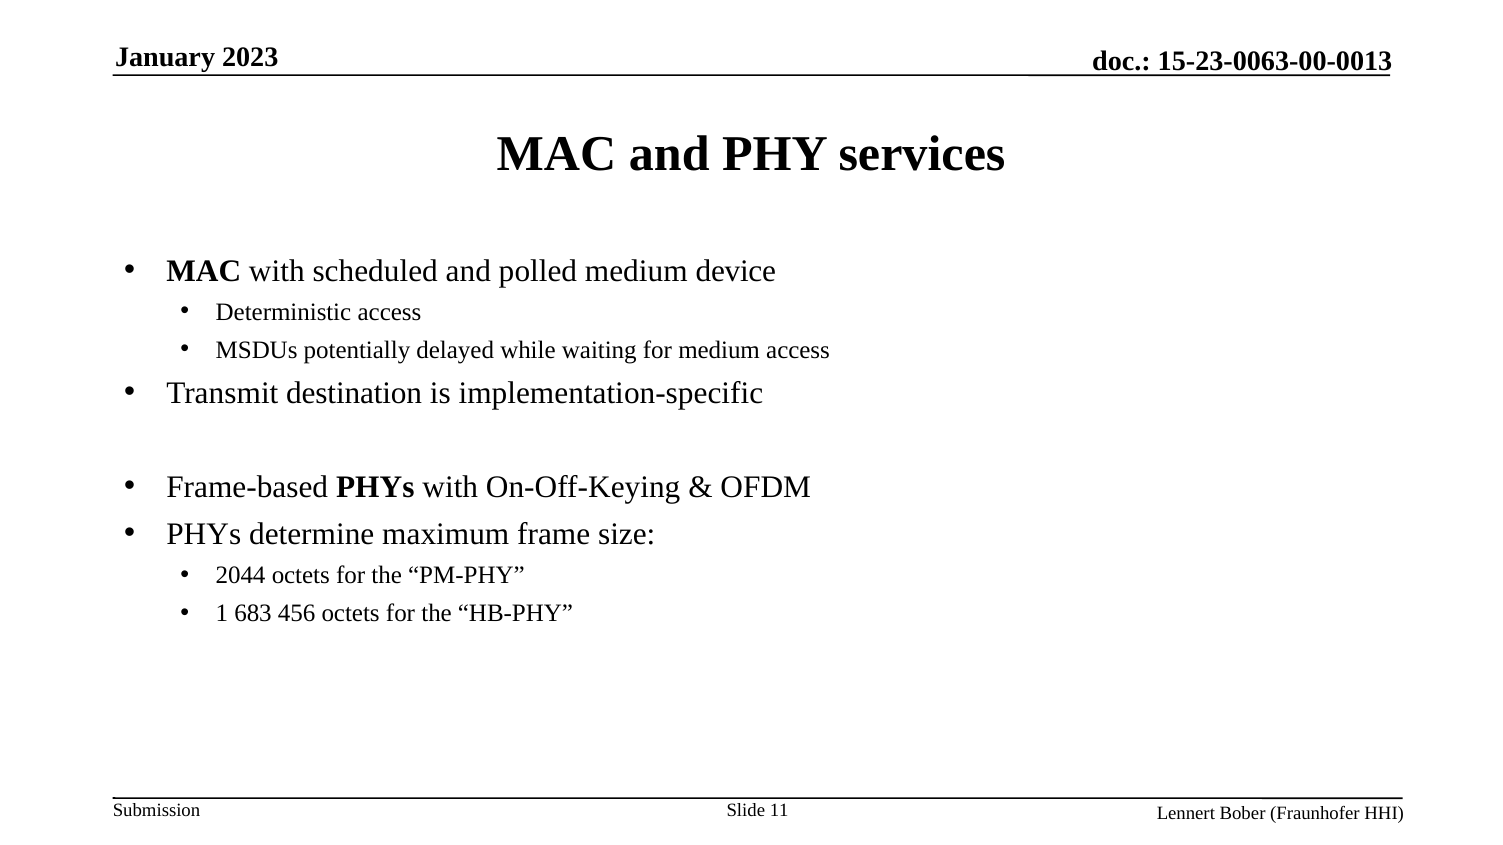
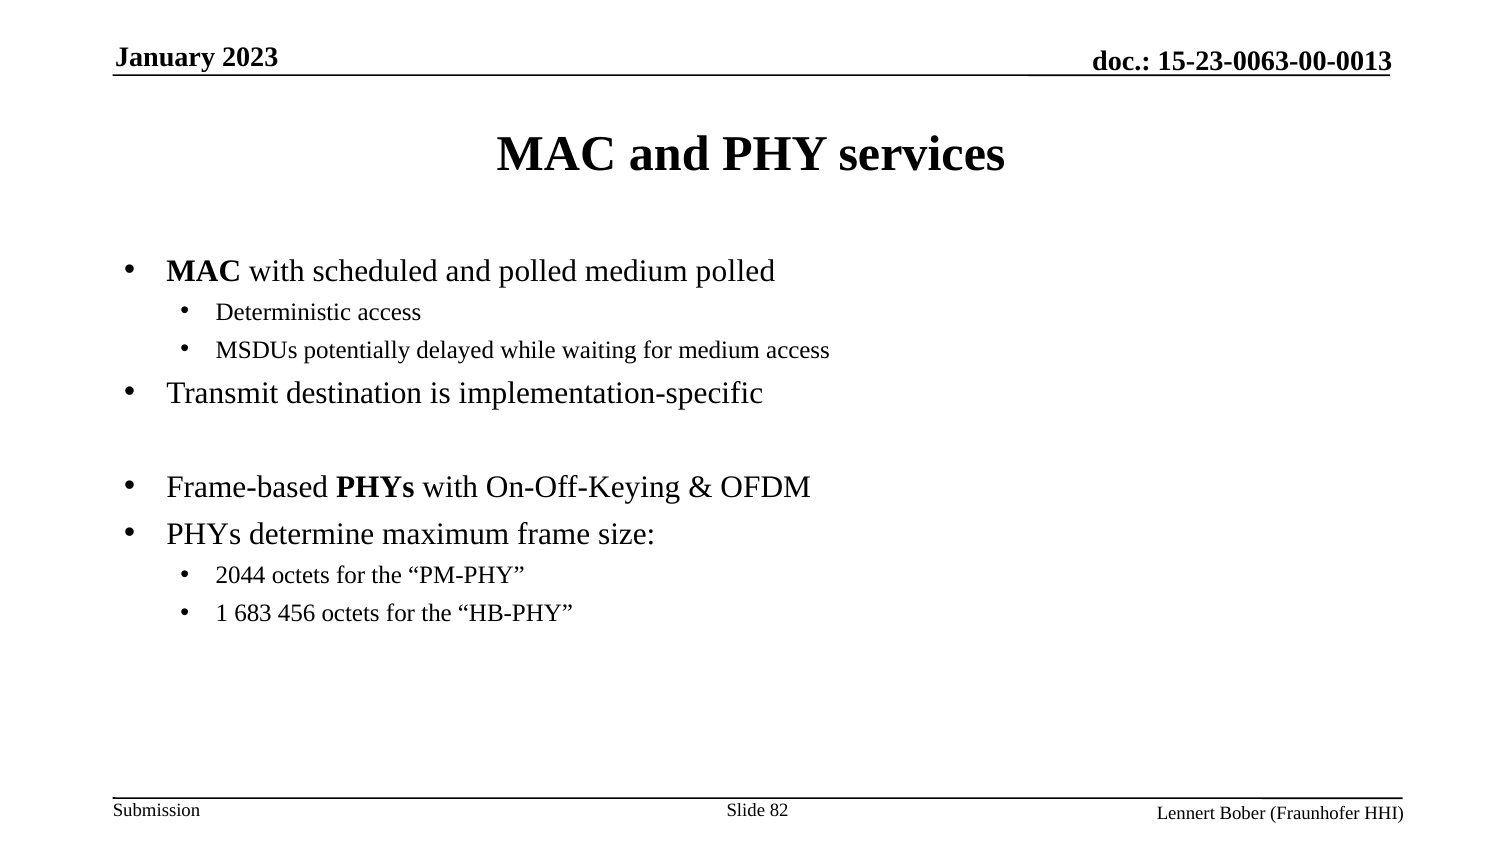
medium device: device -> polled
11: 11 -> 82
